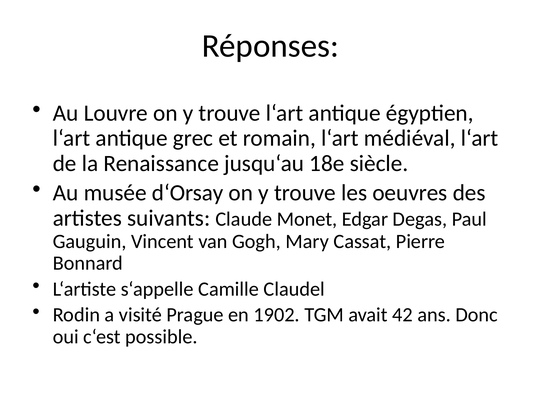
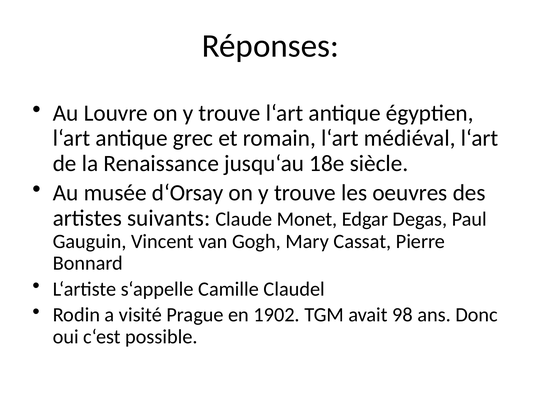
42: 42 -> 98
